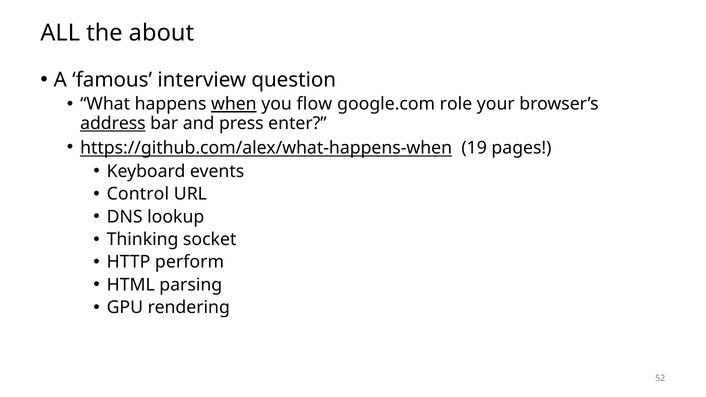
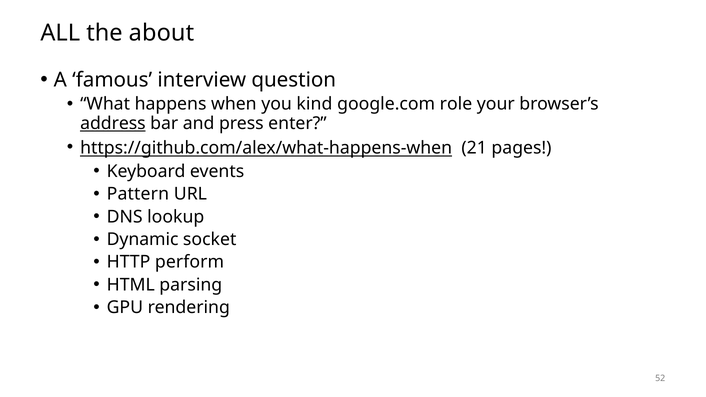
when underline: present -> none
flow: flow -> kind
19: 19 -> 21
Control: Control -> Pattern
Thinking: Thinking -> Dynamic
